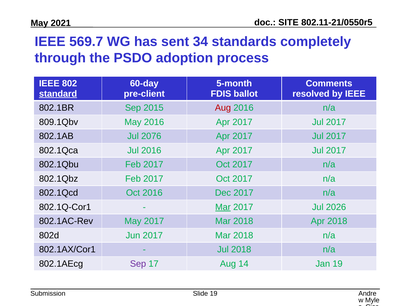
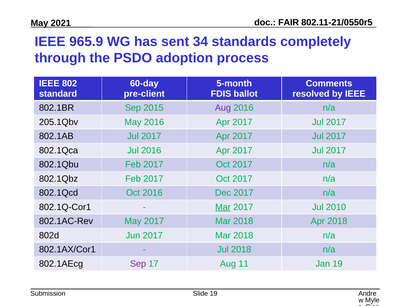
SITE: SITE -> FAIR
569.7: 569.7 -> 965.9
standard underline: present -> none
Aug at (223, 108) colour: red -> purple
809.1Qbv: 809.1Qbv -> 205.1Qbv
802.1AB Jul 2076: 2076 -> 2017
2026: 2026 -> 2010
14: 14 -> 11
